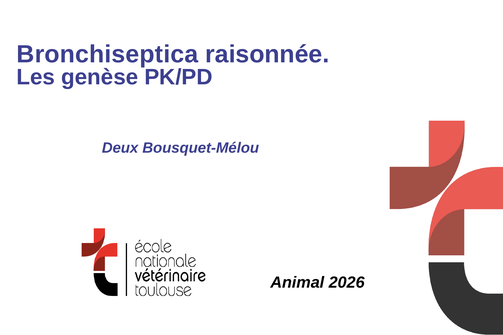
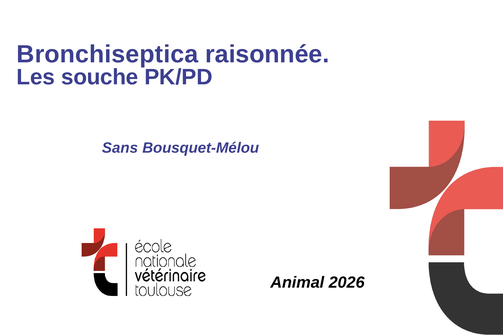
genèse: genèse -> souche
Deux: Deux -> Sans
